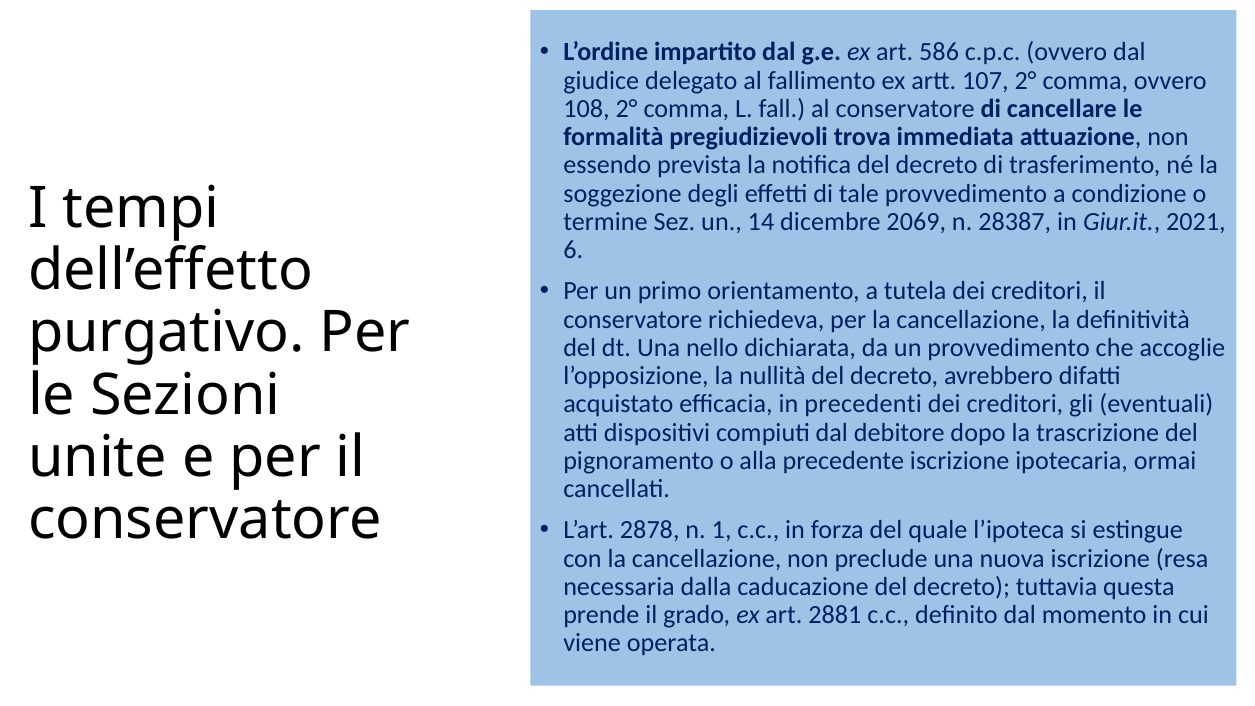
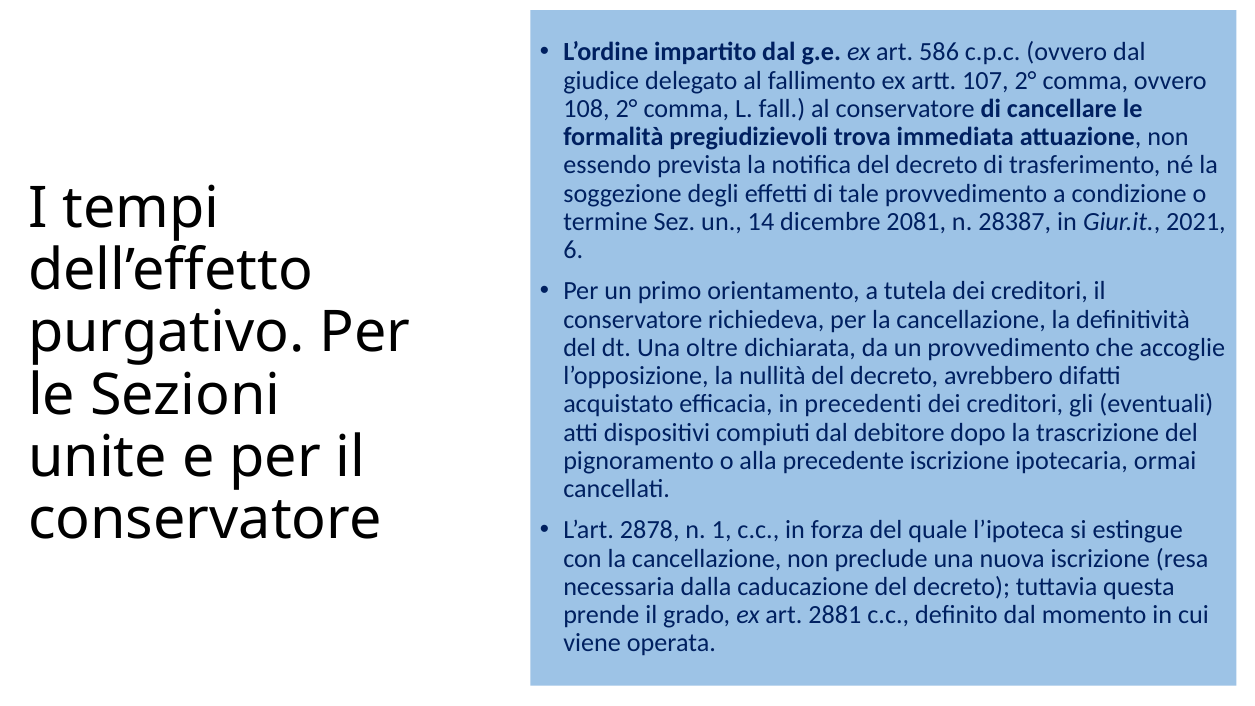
2069: 2069 -> 2081
nello: nello -> oltre
